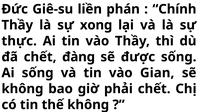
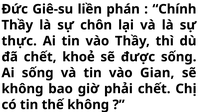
xong: xong -> chôn
đàng: đàng -> khoẻ
